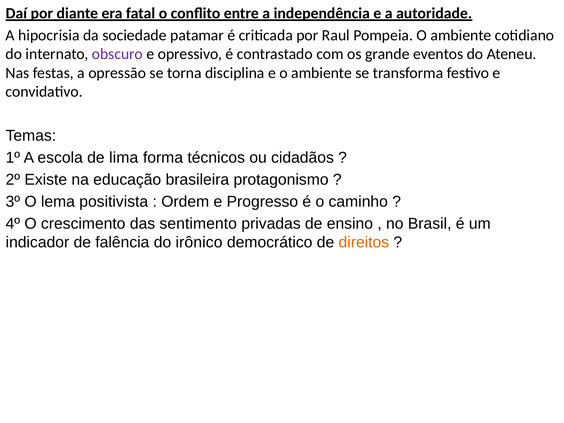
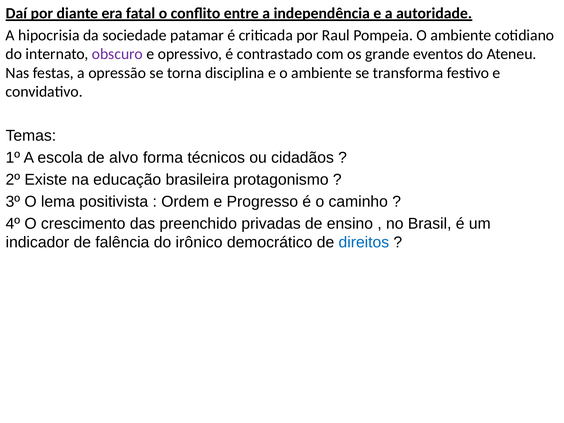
lima: lima -> alvo
sentimento: sentimento -> preenchido
direitos colour: orange -> blue
